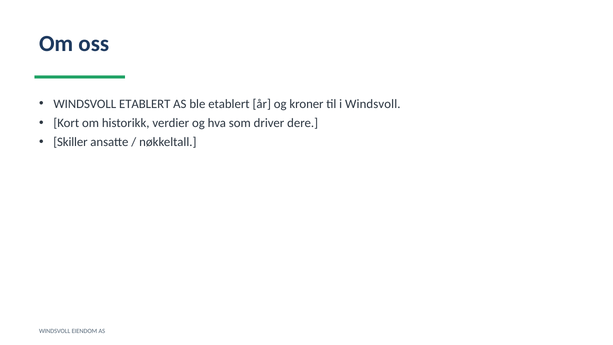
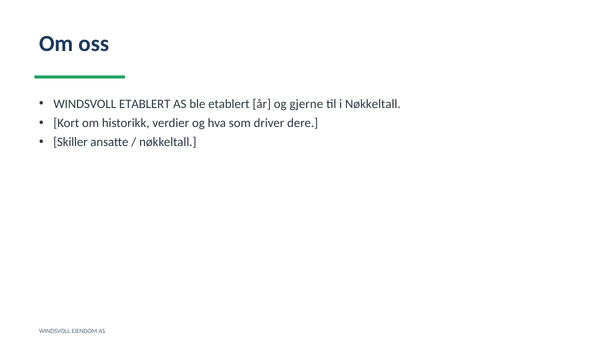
kroner: kroner -> gjerne
i Windsvoll: Windsvoll -> Nøkkeltall
